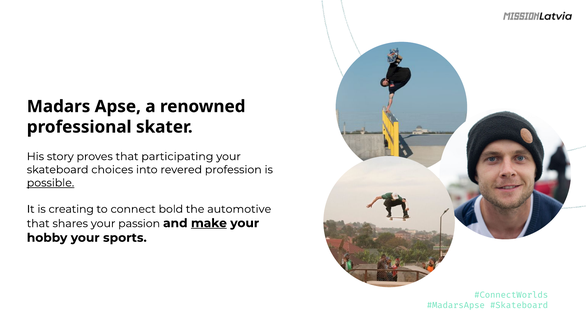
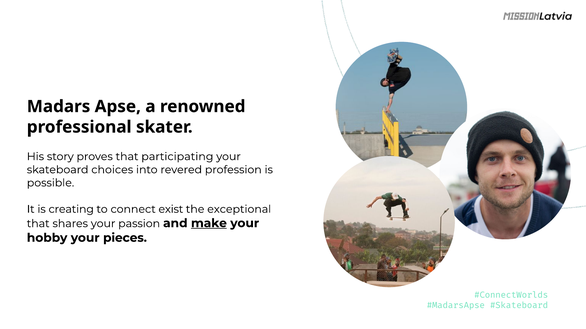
possible underline: present -> none
bold: bold -> exist
automotive: automotive -> exceptional
sports: sports -> pieces
